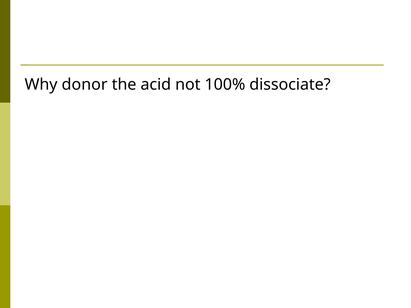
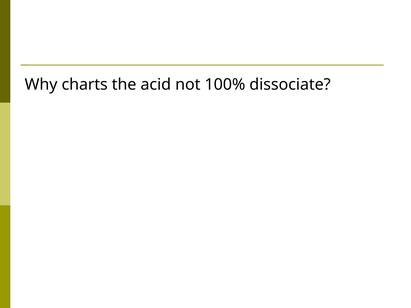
donor: donor -> charts
